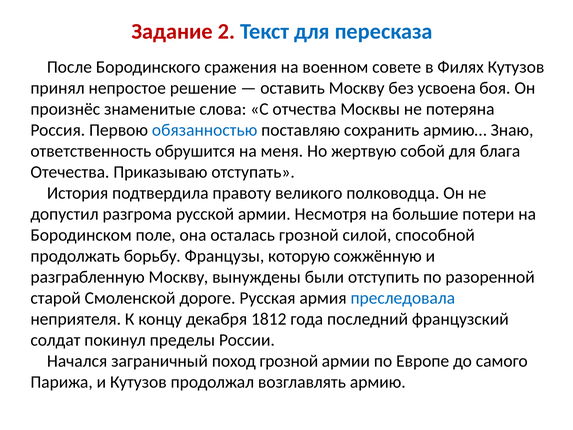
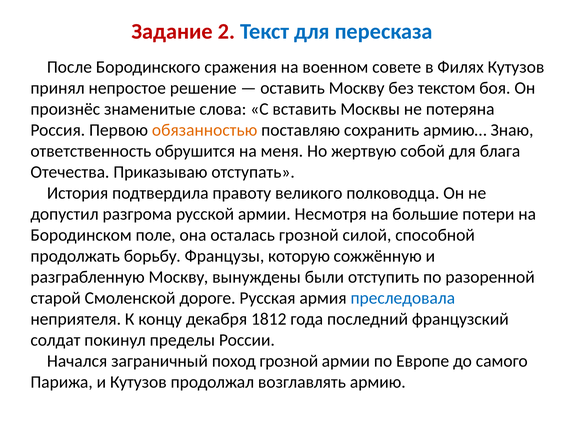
усвоена: усвоена -> текстом
отчества: отчества -> вставить
обязанностью colour: blue -> orange
